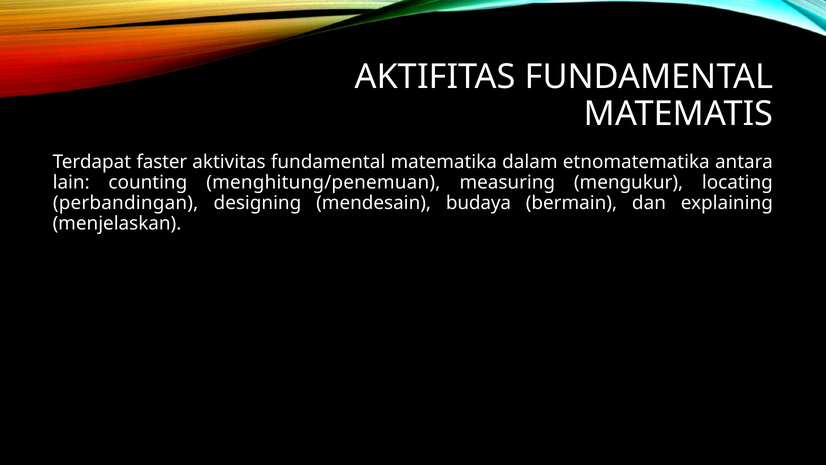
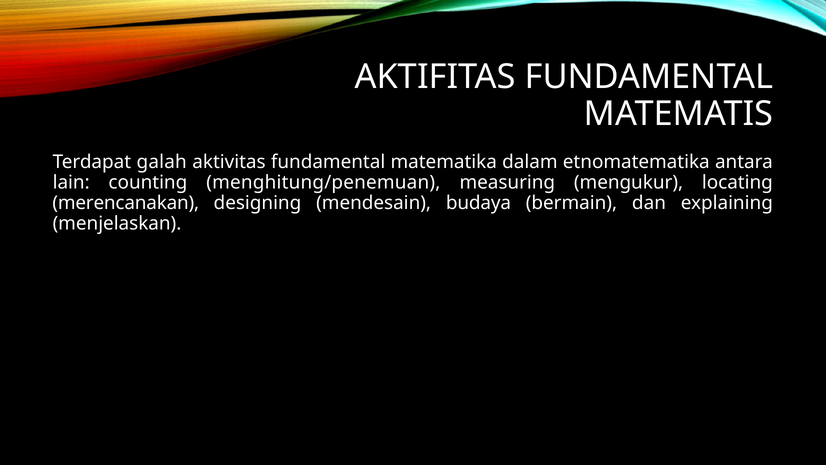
faster: faster -> galah
perbandingan: perbandingan -> merencanakan
